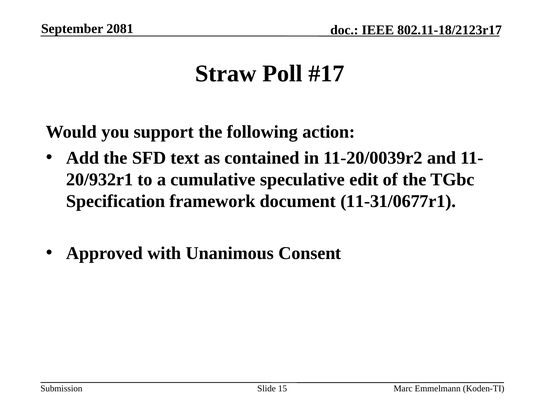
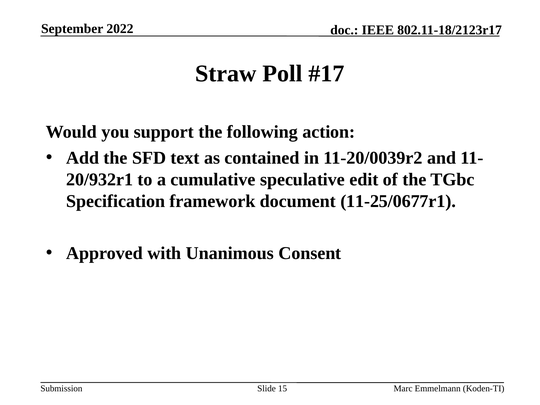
2081: 2081 -> 2022
11-31/0677r1: 11-31/0677r1 -> 11-25/0677r1
